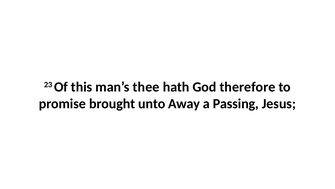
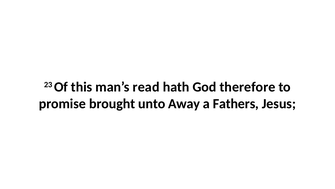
thee: thee -> read
Passing: Passing -> Fathers
